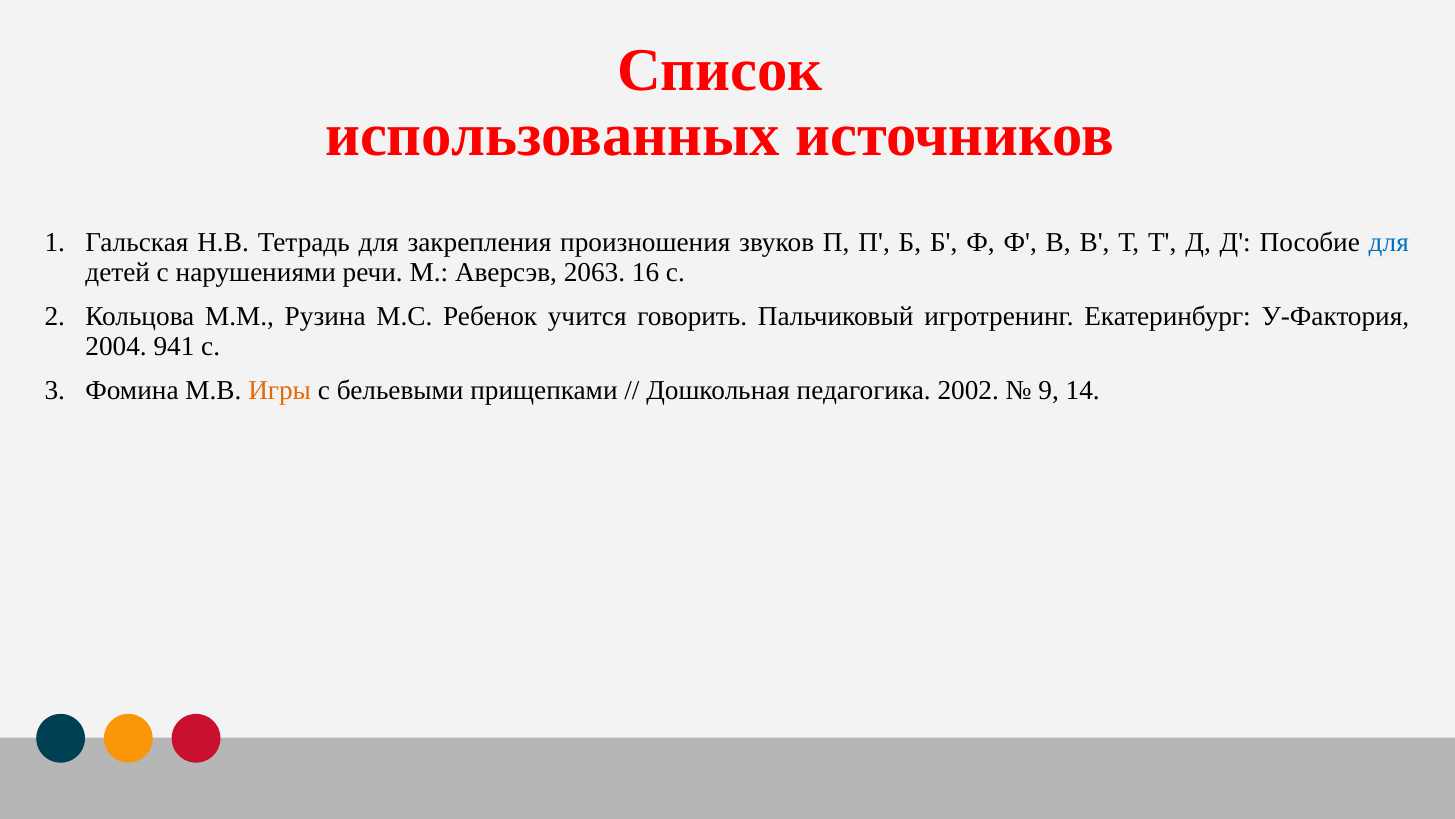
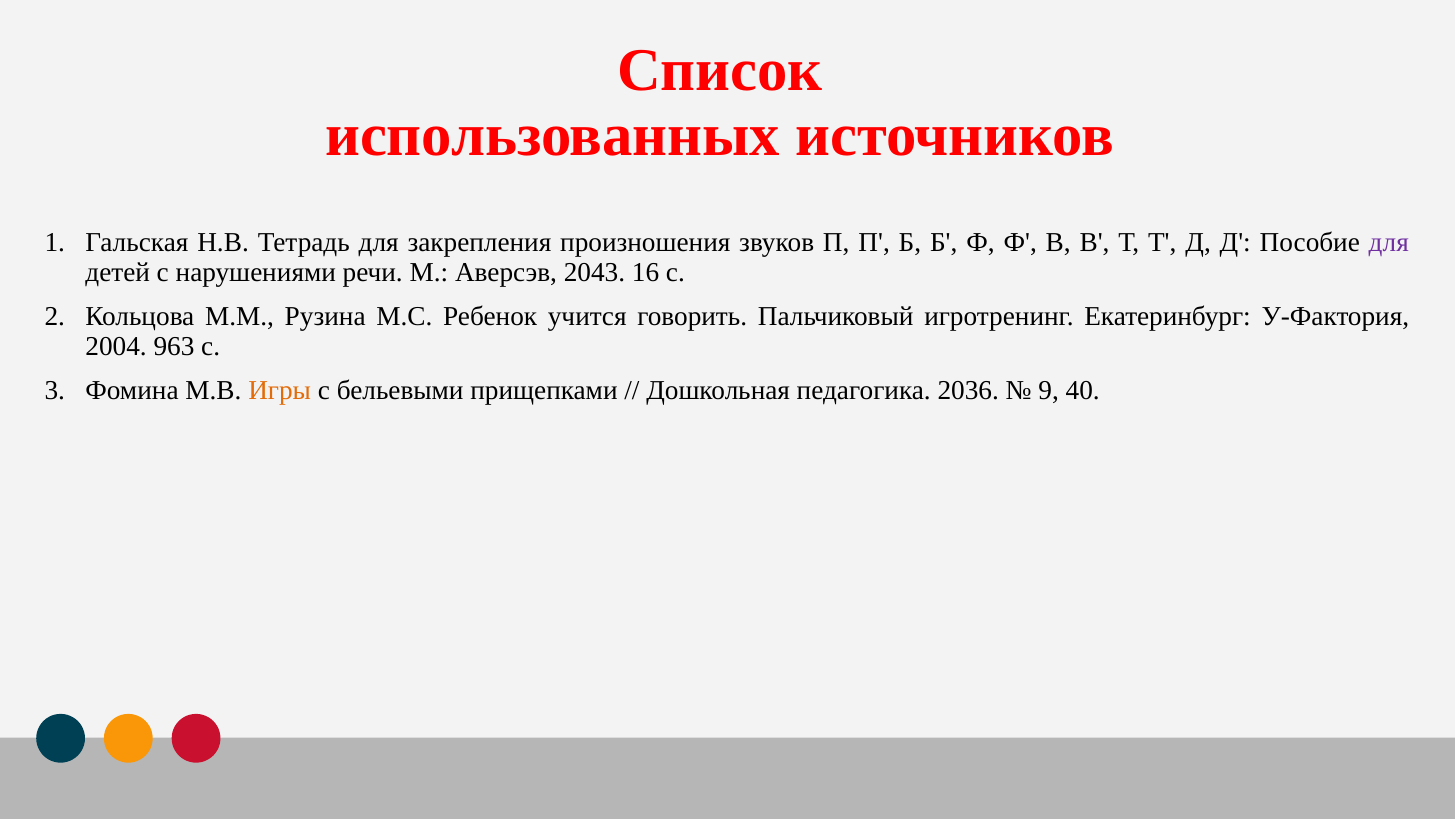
для at (1389, 242) colour: blue -> purple
2063: 2063 -> 2043
941: 941 -> 963
2002: 2002 -> 2036
14: 14 -> 40
